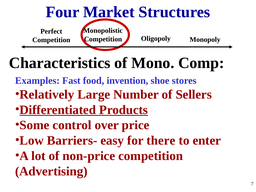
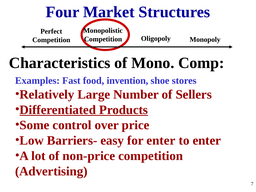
for there: there -> enter
